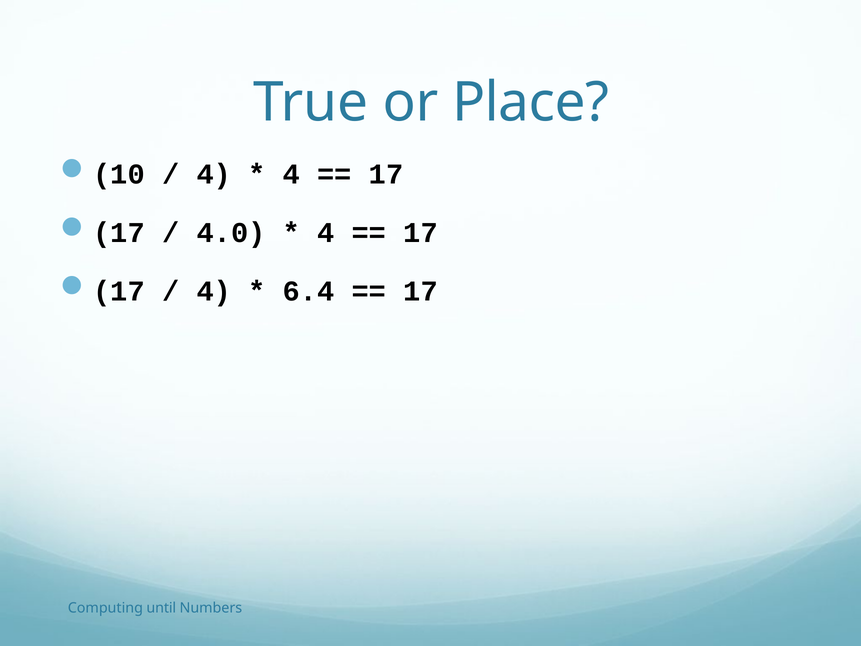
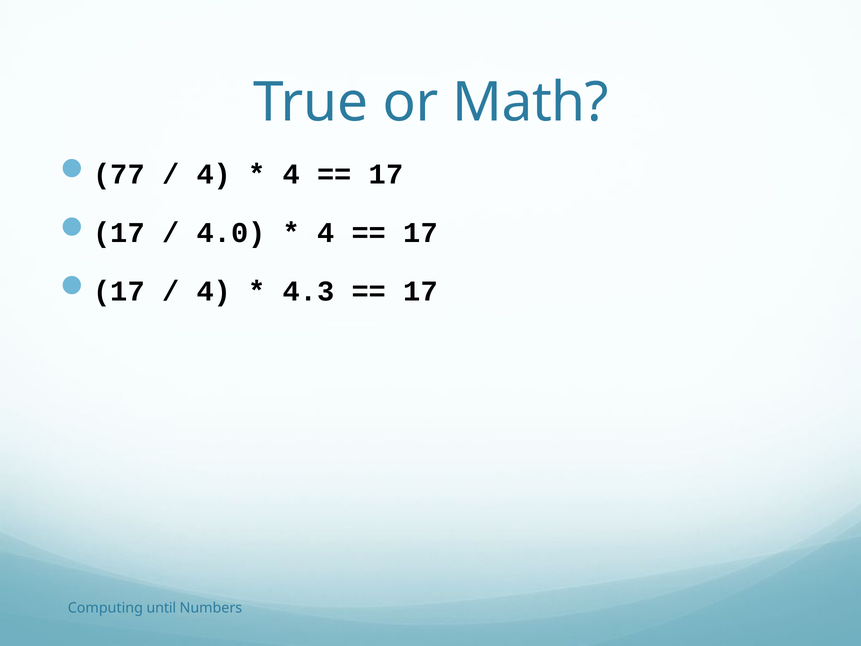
Place: Place -> Math
10: 10 -> 77
6.4: 6.4 -> 4.3
